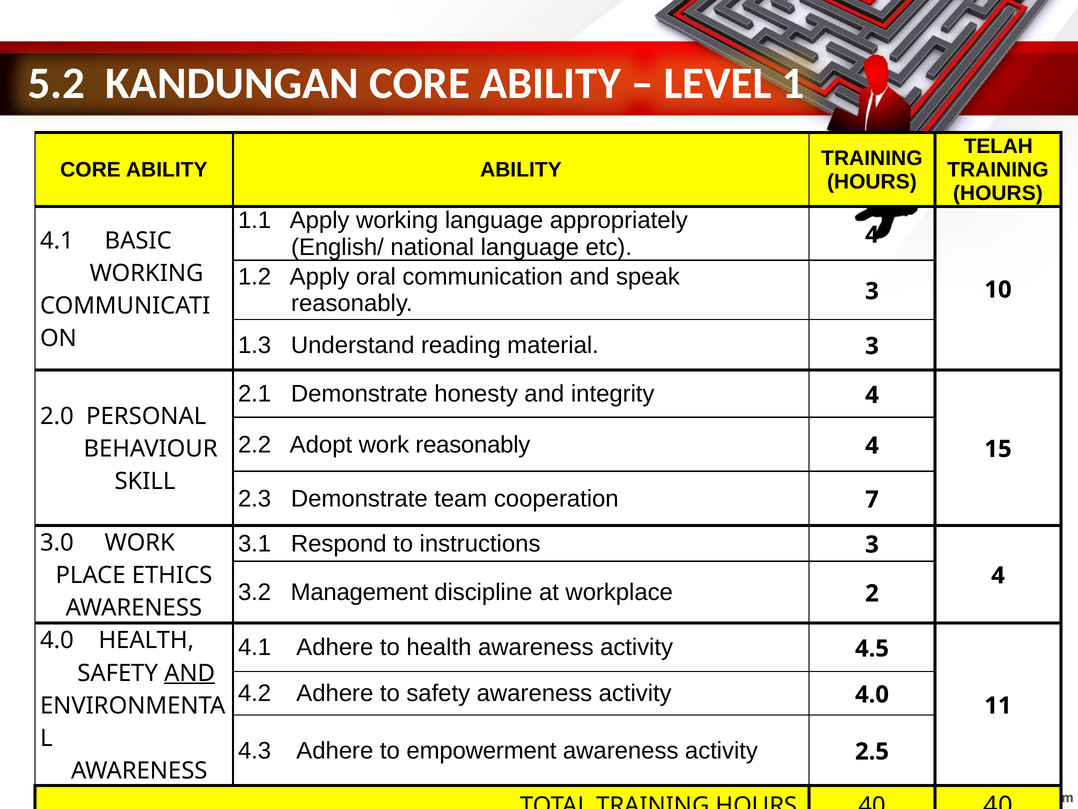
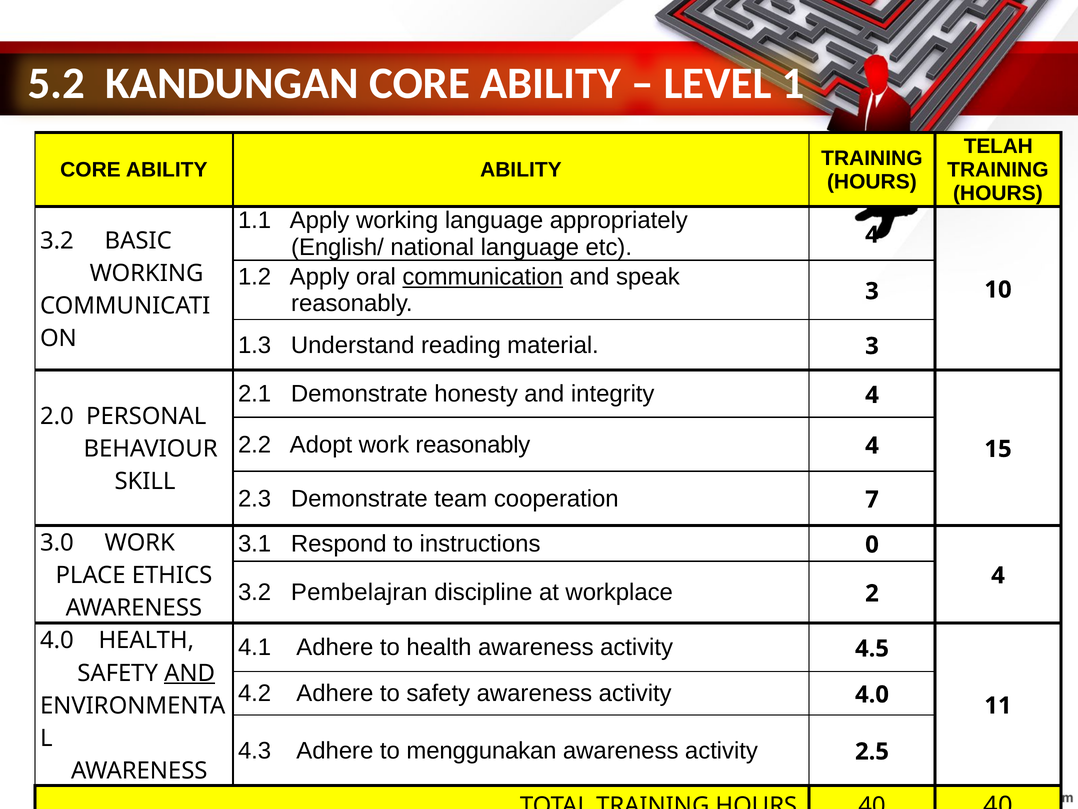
4.1 at (57, 241): 4.1 -> 3.2
communication underline: none -> present
instructions 3: 3 -> 0
Management: Management -> Pembelajran
empowerment: empowerment -> menggunakan
